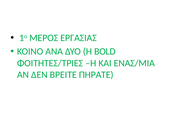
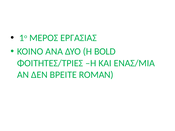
ΠΉΡΑΤΕ: ΠΉΡΑΤΕ -> ROMAN
